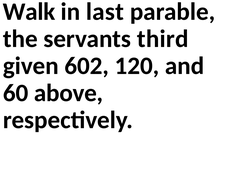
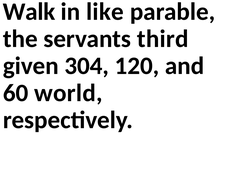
last: last -> like
602: 602 -> 304
above: above -> world
